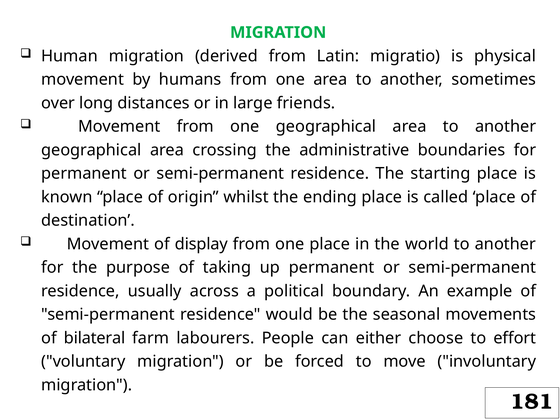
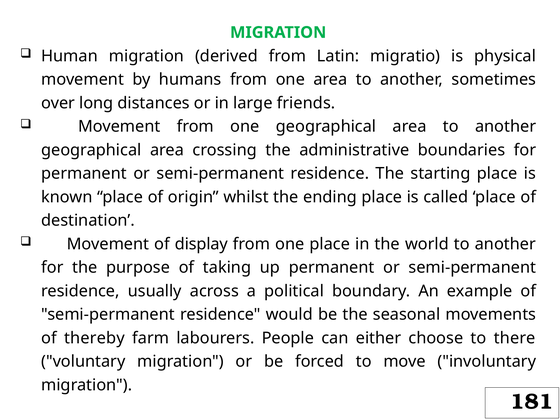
bilateral: bilateral -> thereby
effort: effort -> there
